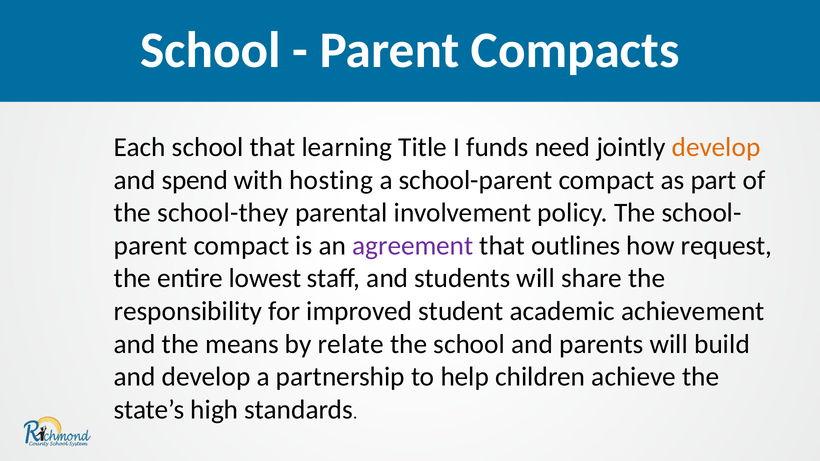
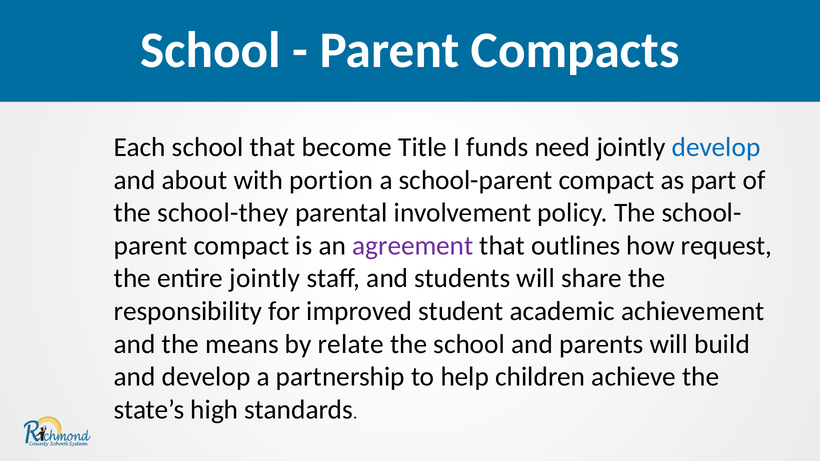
learning: learning -> become
develop at (716, 147) colour: orange -> blue
spend: spend -> about
hosting: hosting -> portion
entire lowest: lowest -> jointly
